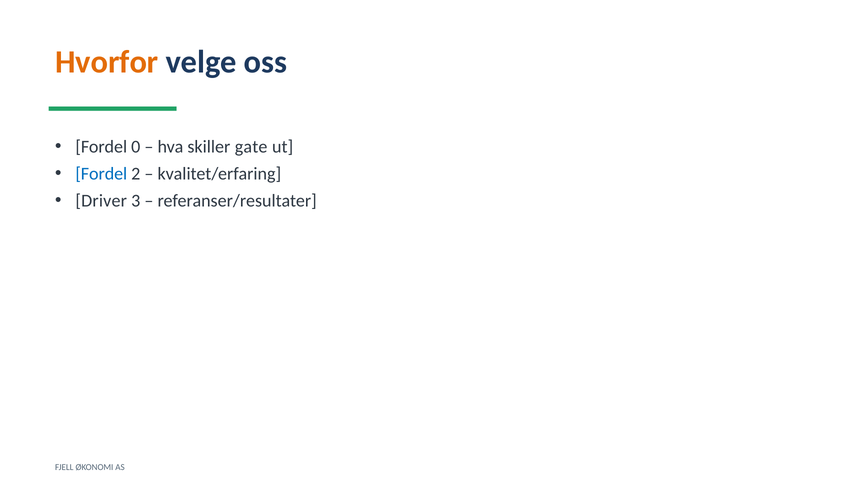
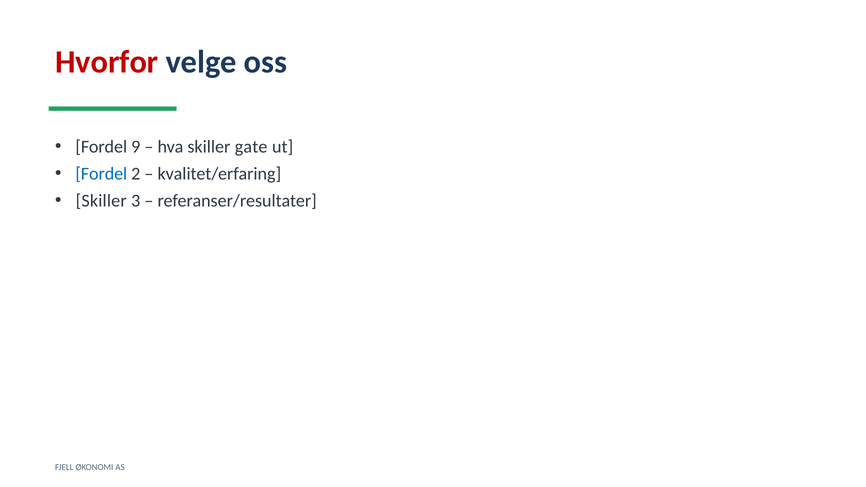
Hvorfor colour: orange -> red
0: 0 -> 9
Driver at (101, 201): Driver -> Skiller
